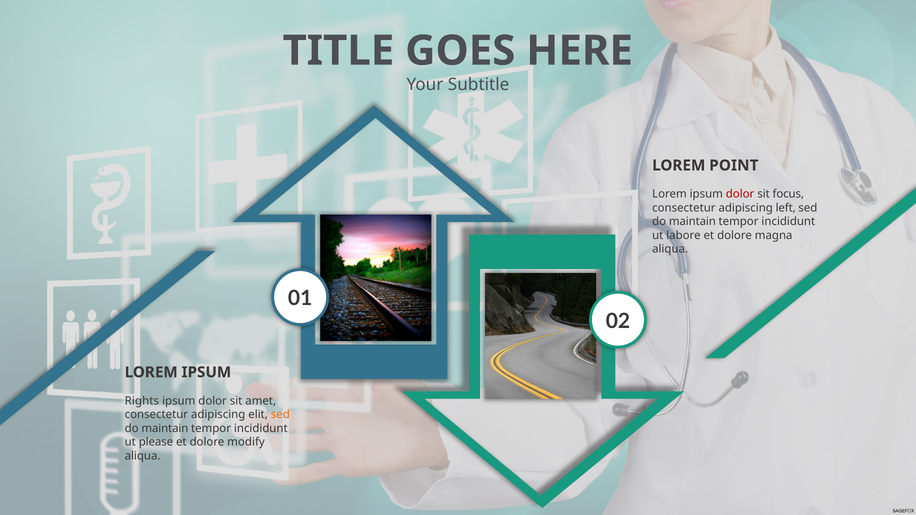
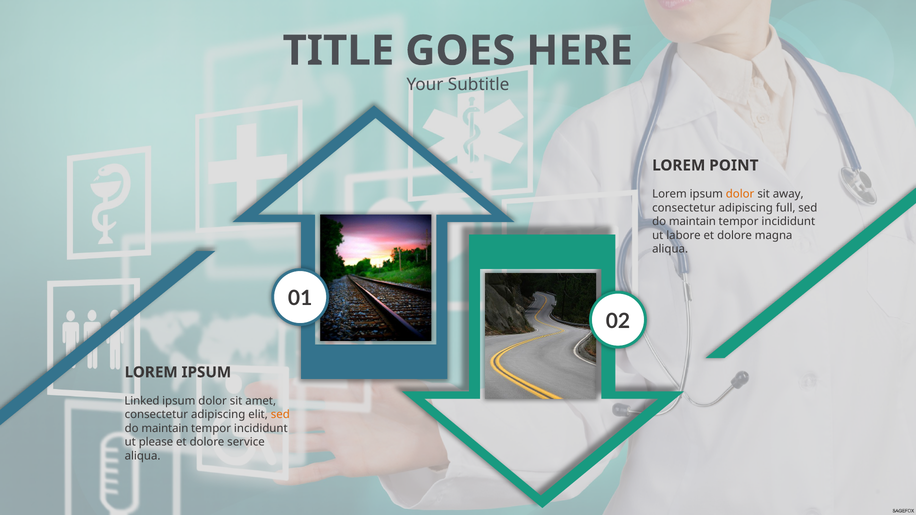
dolor at (740, 194) colour: red -> orange
focus: focus -> away
left: left -> full
Rights: Rights -> Linked
modify: modify -> service
